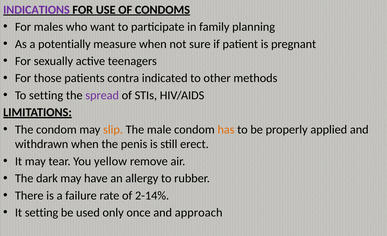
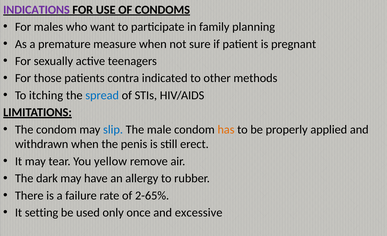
potentially: potentially -> premature
To setting: setting -> itching
spread colour: purple -> blue
slip colour: orange -> blue
2-14%: 2-14% -> 2-65%
approach: approach -> excessive
